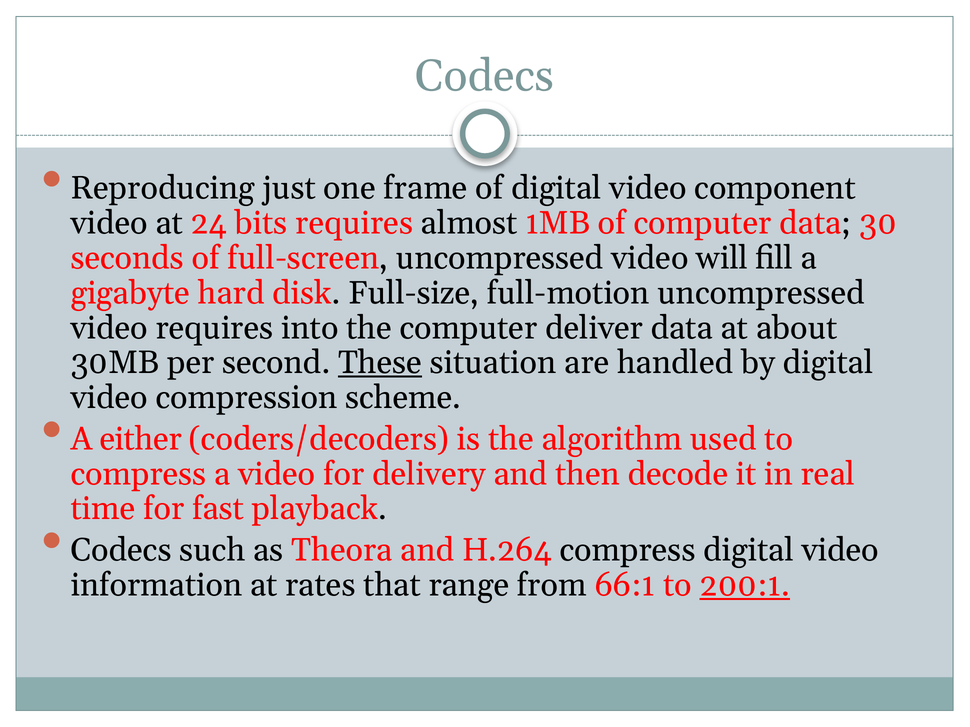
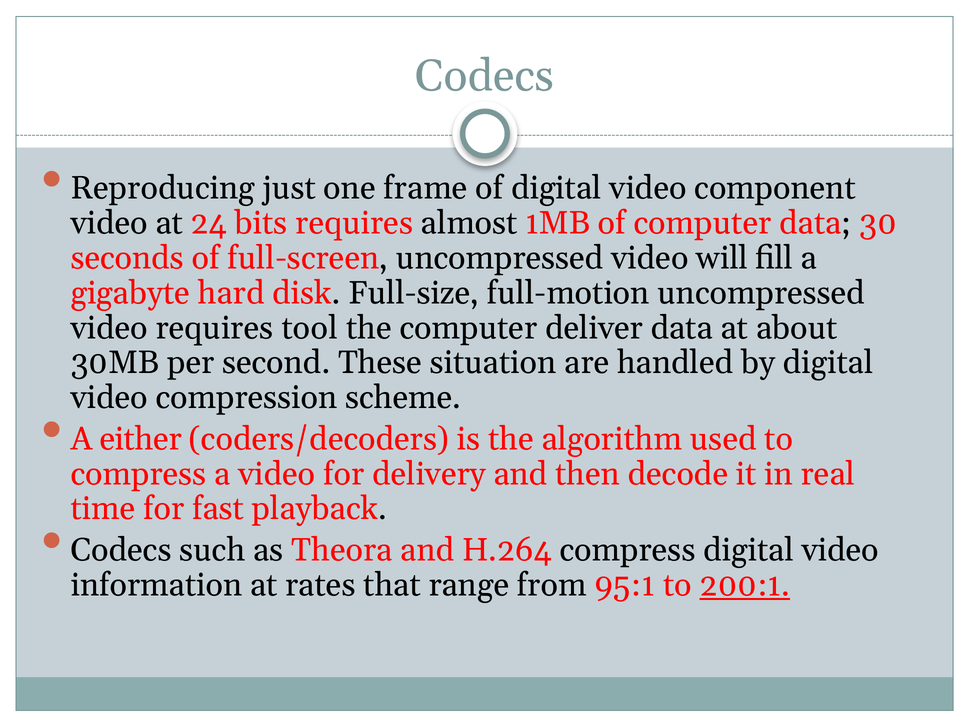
into: into -> tool
These underline: present -> none
66:1: 66:1 -> 95:1
